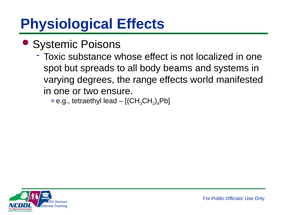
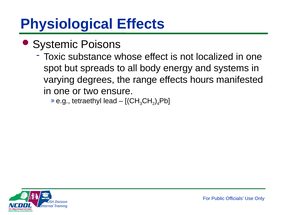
beams: beams -> energy
world: world -> hours
